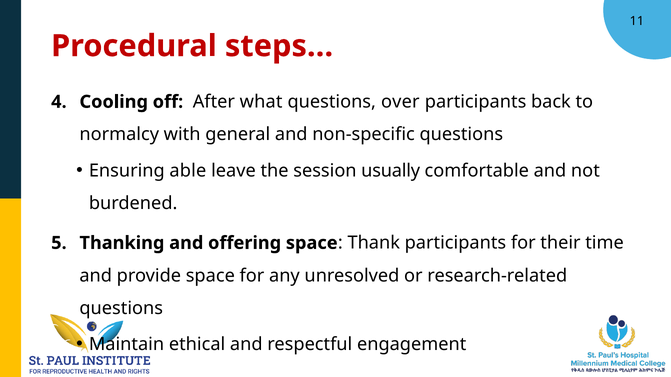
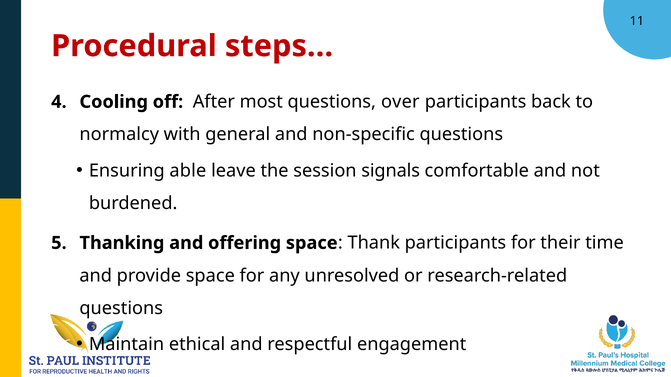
what: what -> most
usually: usually -> signals
